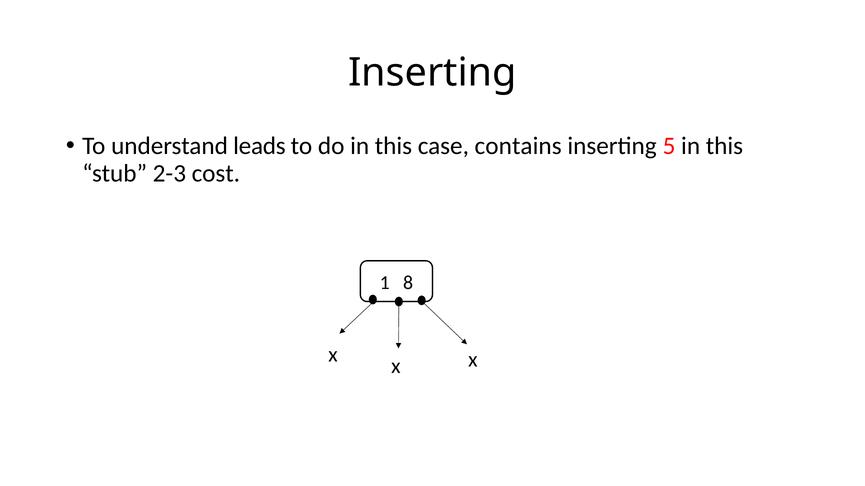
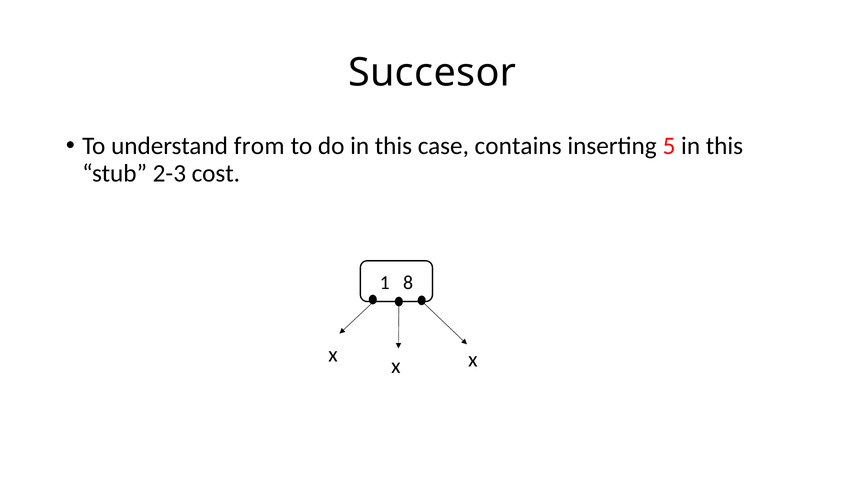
Inserting at (432, 73): Inserting -> Succesor
leads: leads -> from
